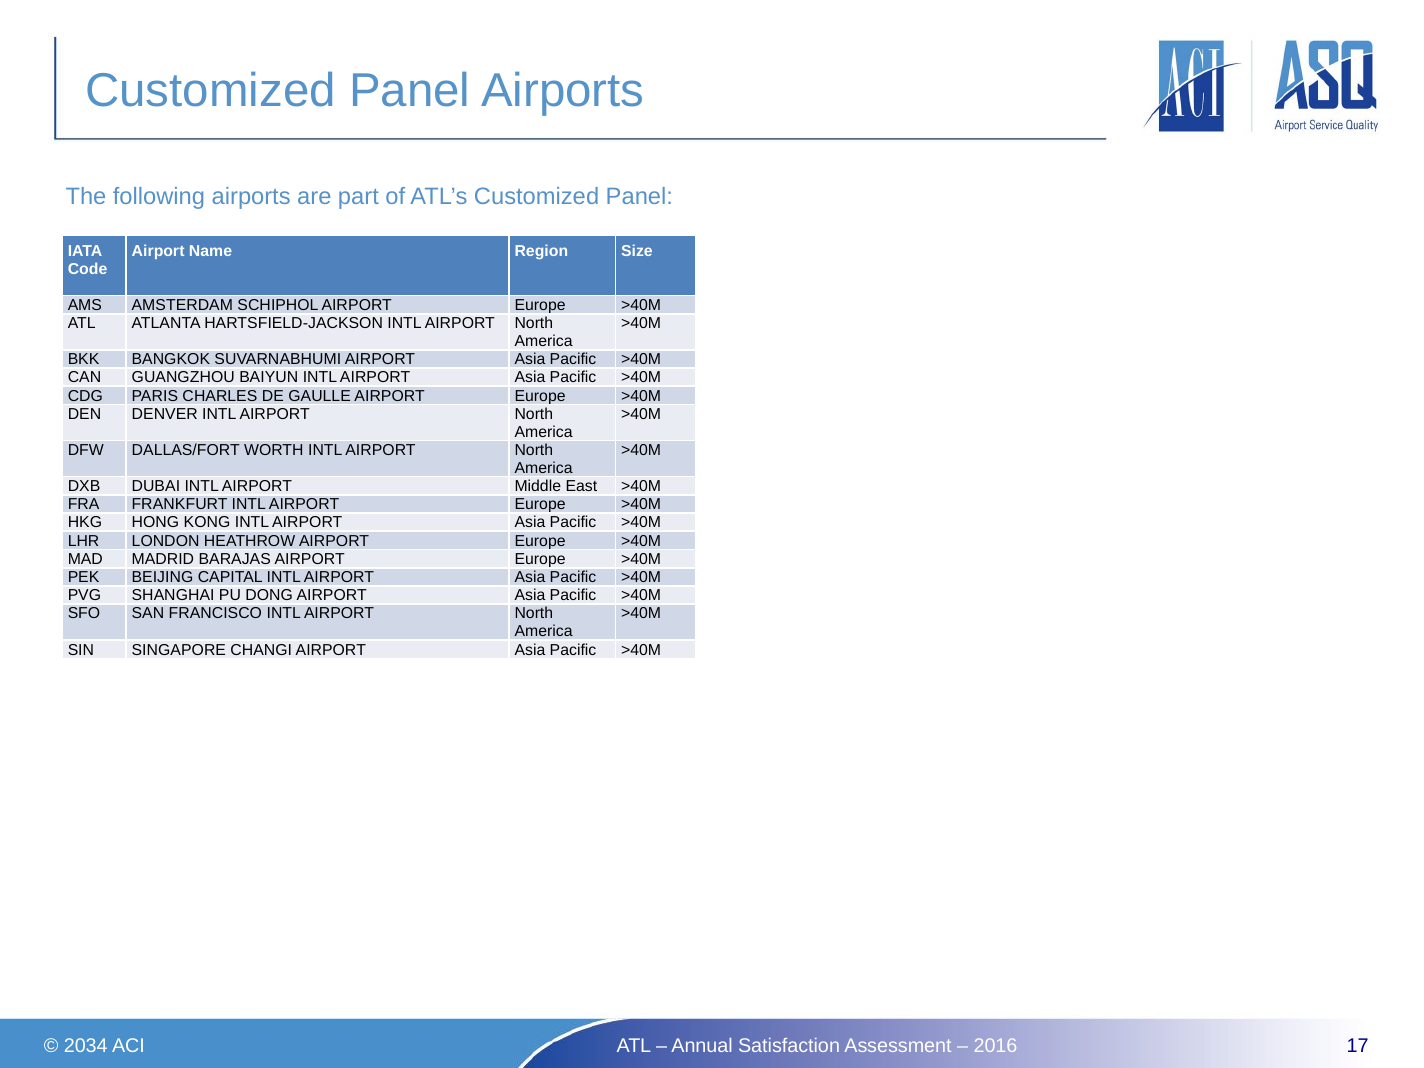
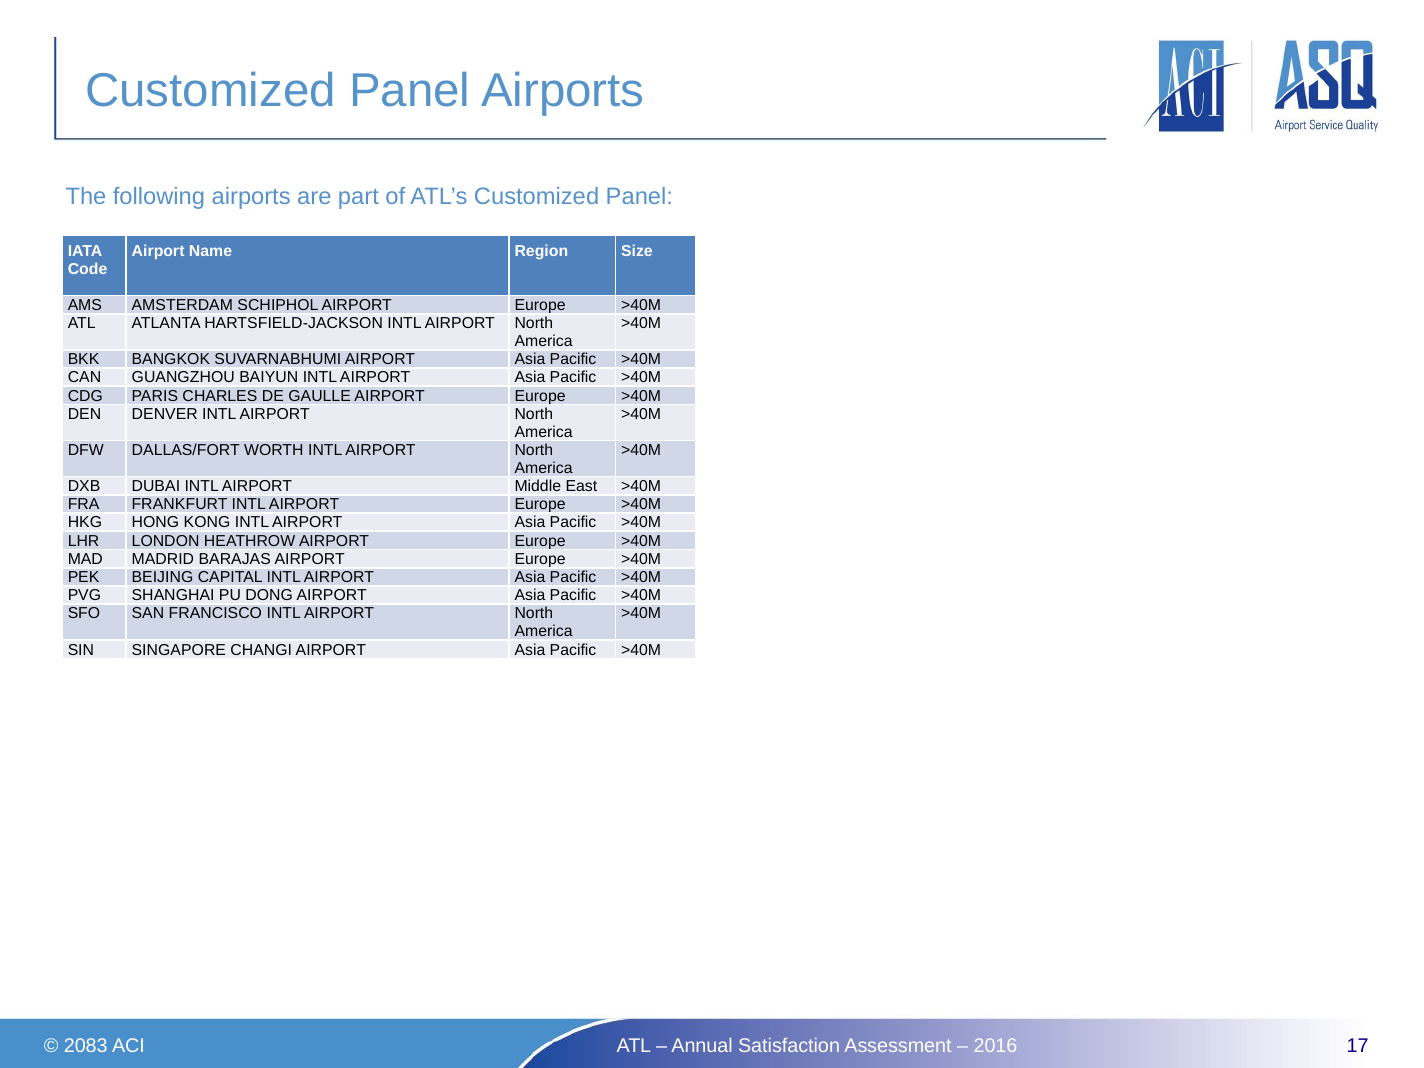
2034: 2034 -> 2083
